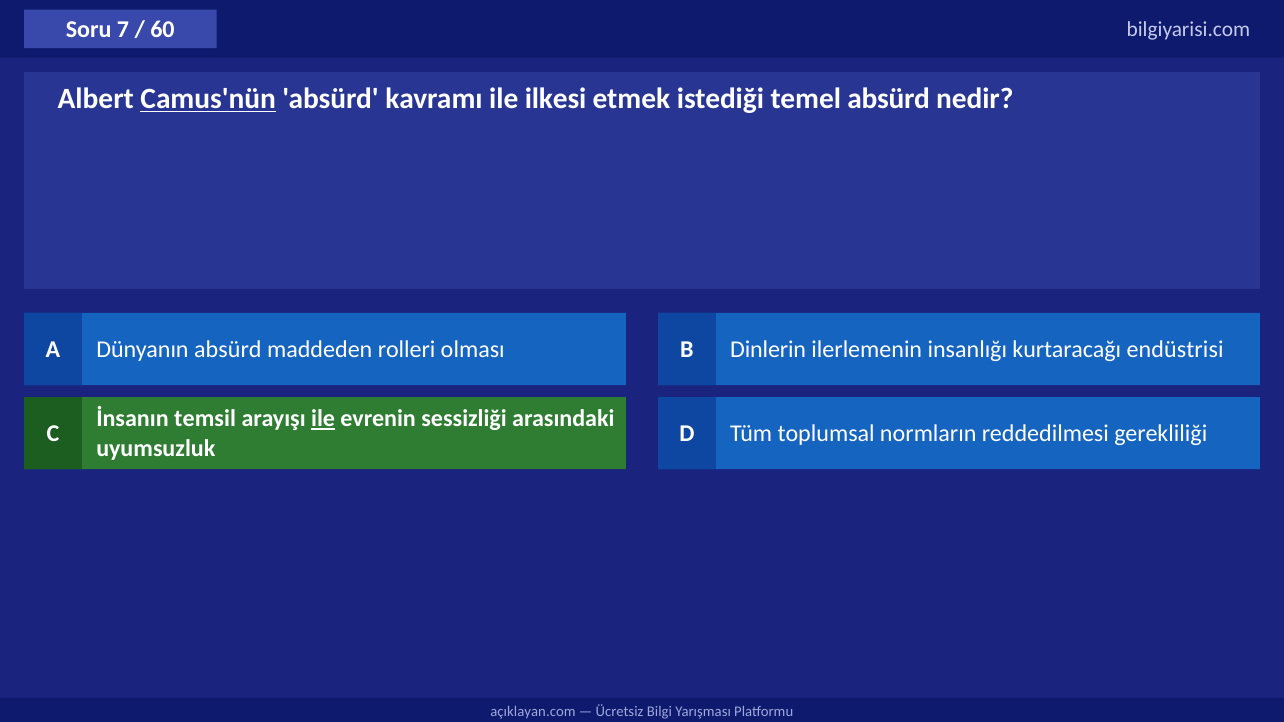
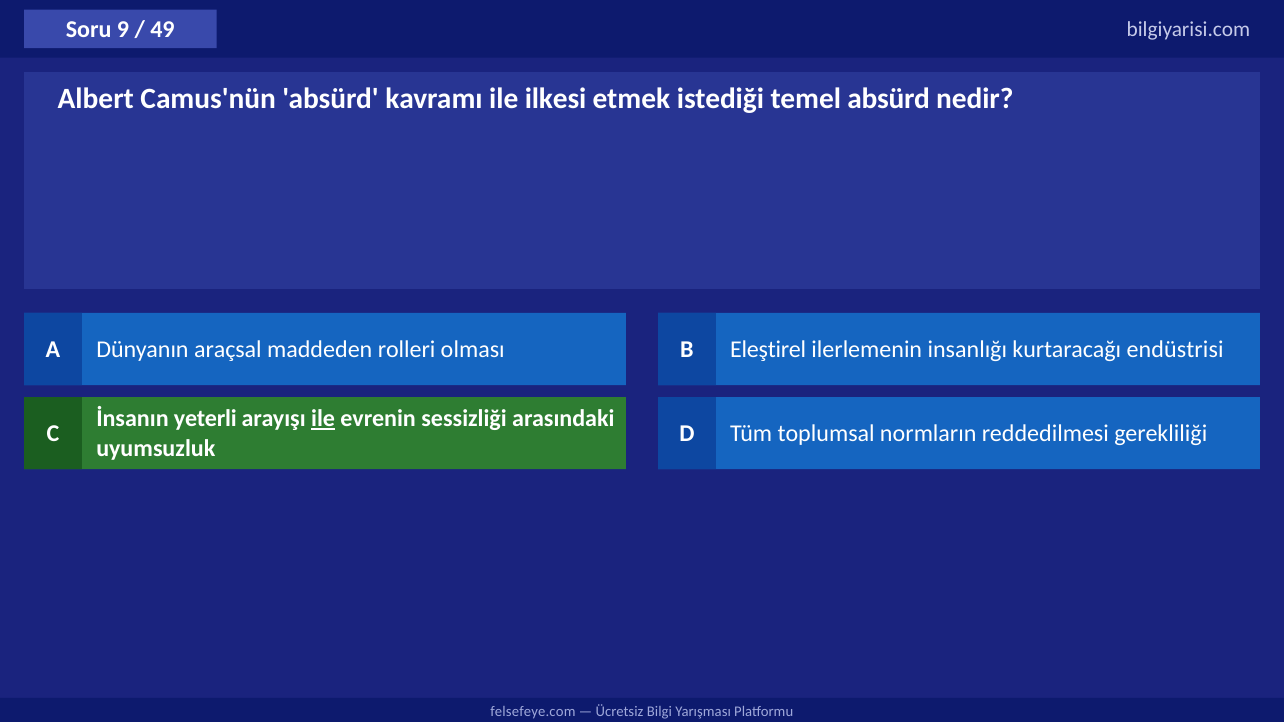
7: 7 -> 9
60: 60 -> 49
Camus'nün underline: present -> none
Dünyanın absürd: absürd -> araçsal
Dinlerin: Dinlerin -> Eleştirel
temsil: temsil -> yeterli
açıklayan.com: açıklayan.com -> felsefeye.com
